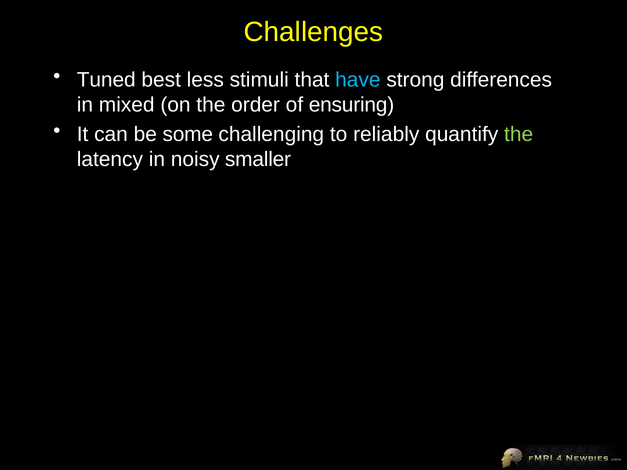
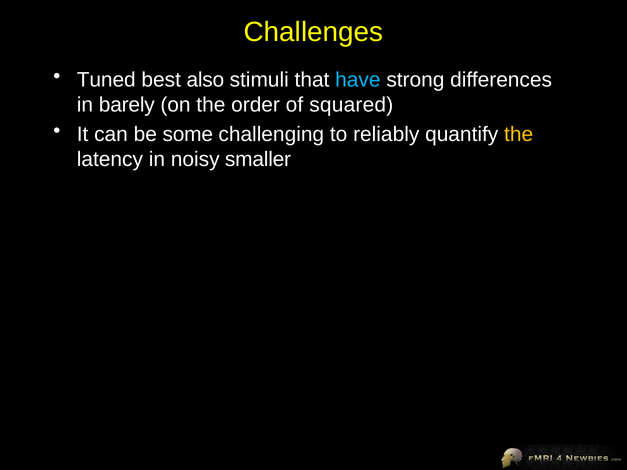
less: less -> also
mixed: mixed -> barely
ensuring: ensuring -> squared
the at (519, 134) colour: light green -> yellow
